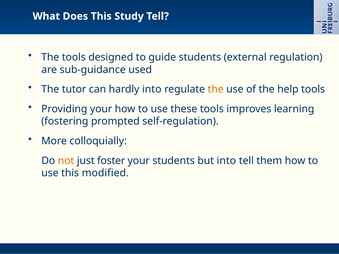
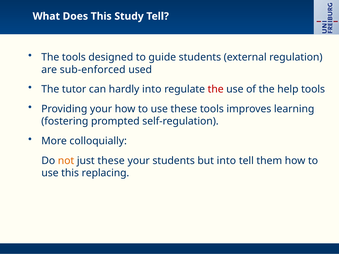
sub-guidance: sub-guidance -> sub-enforced
the at (216, 89) colour: orange -> red
just foster: foster -> these
modified: modified -> replacing
